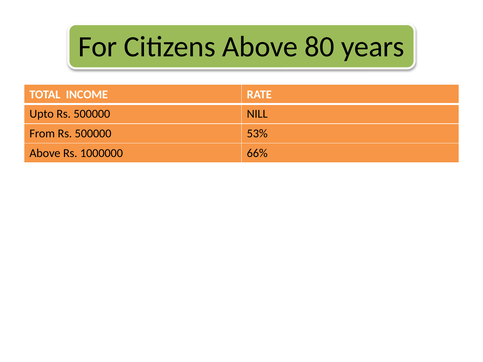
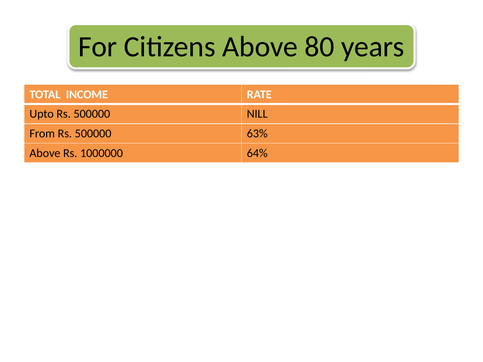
53%: 53% -> 63%
66%: 66% -> 64%
